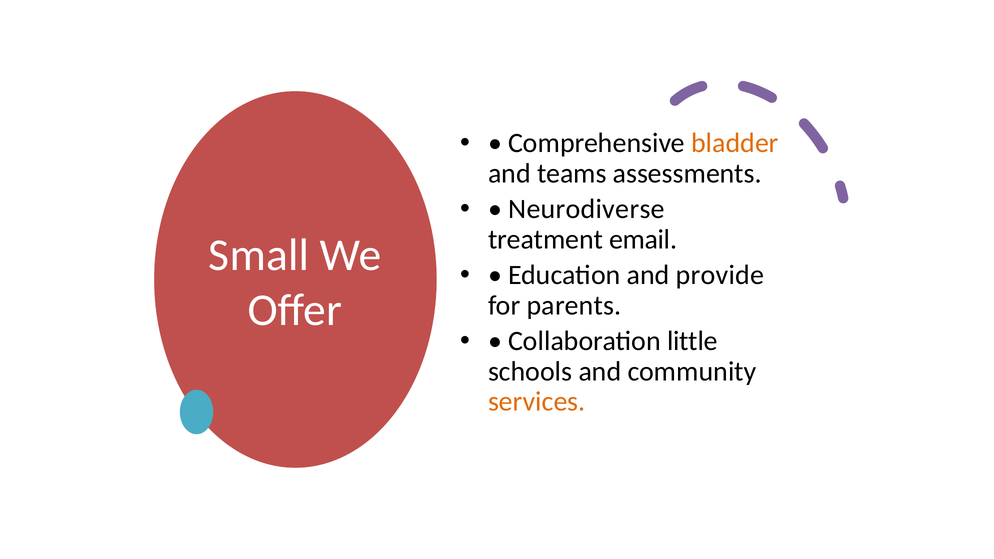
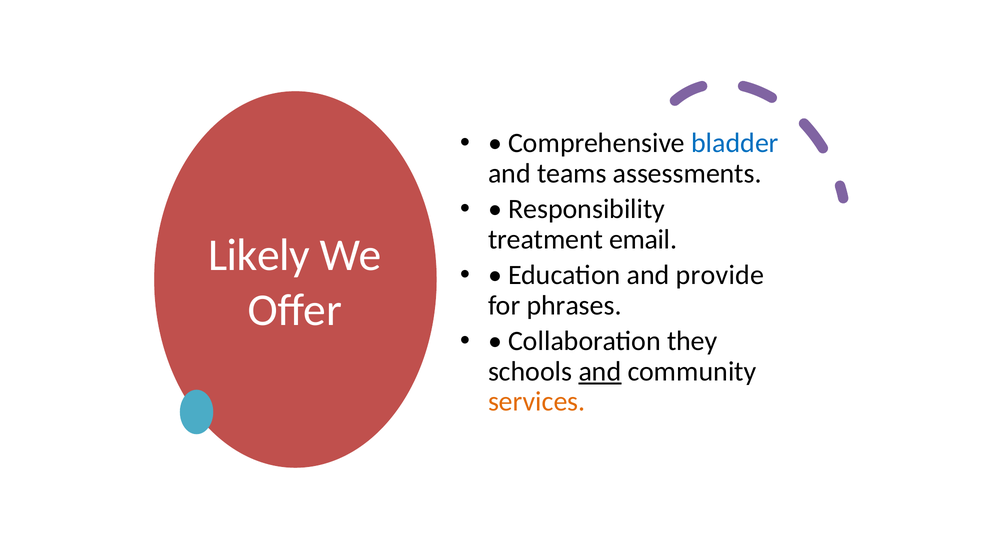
bladder colour: orange -> blue
Neurodiverse: Neurodiverse -> Responsibility
Small: Small -> Likely
parents: parents -> phrases
little: little -> they
and at (600, 372) underline: none -> present
